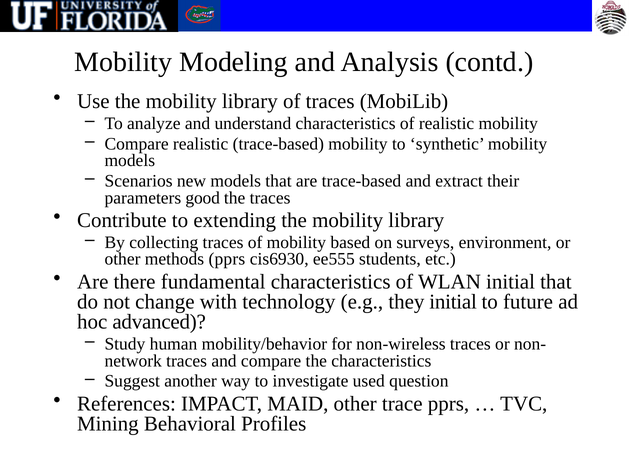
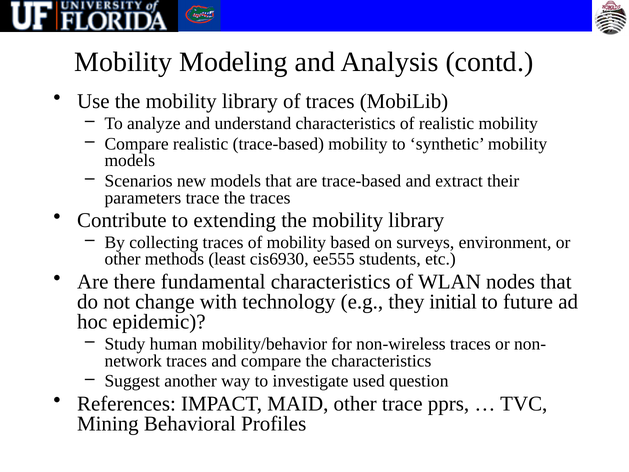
parameters good: good -> trace
methods pprs: pprs -> least
WLAN initial: initial -> nodes
advanced: advanced -> epidemic
